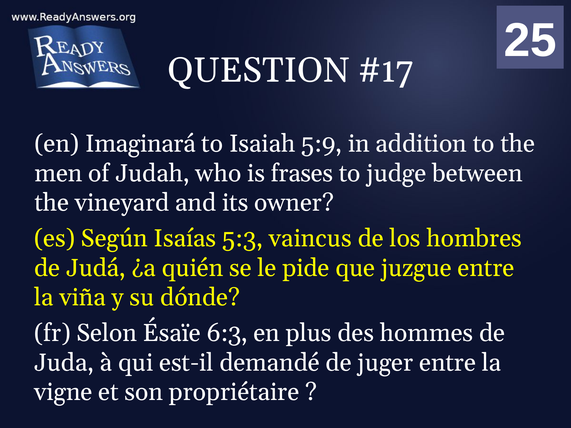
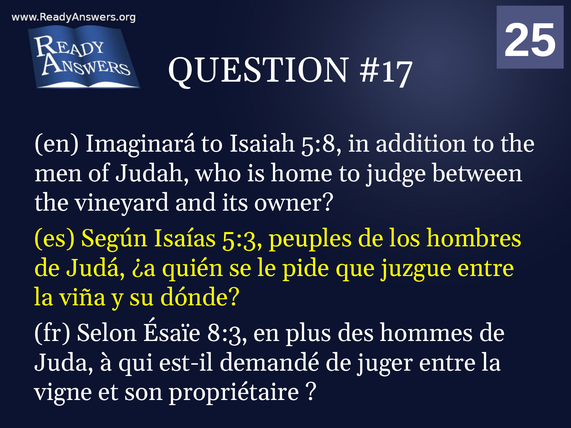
5:9: 5:9 -> 5:8
frases: frases -> home
vaincus: vaincus -> peuples
6:3: 6:3 -> 8:3
